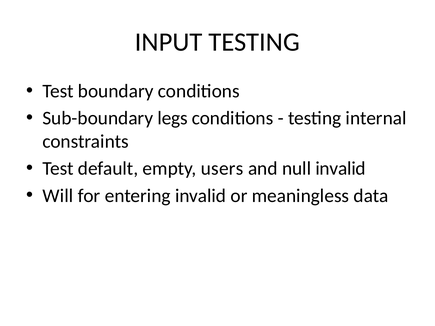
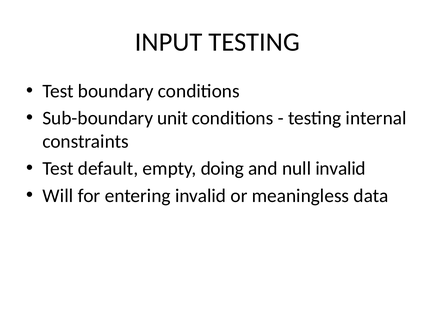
legs: legs -> unit
users: users -> doing
